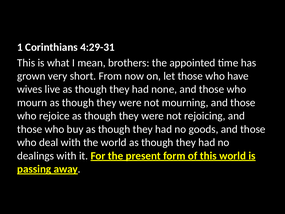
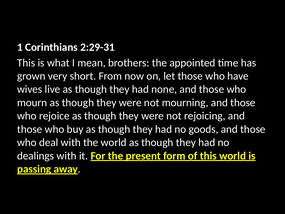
4:29-31: 4:29-31 -> 2:29-31
